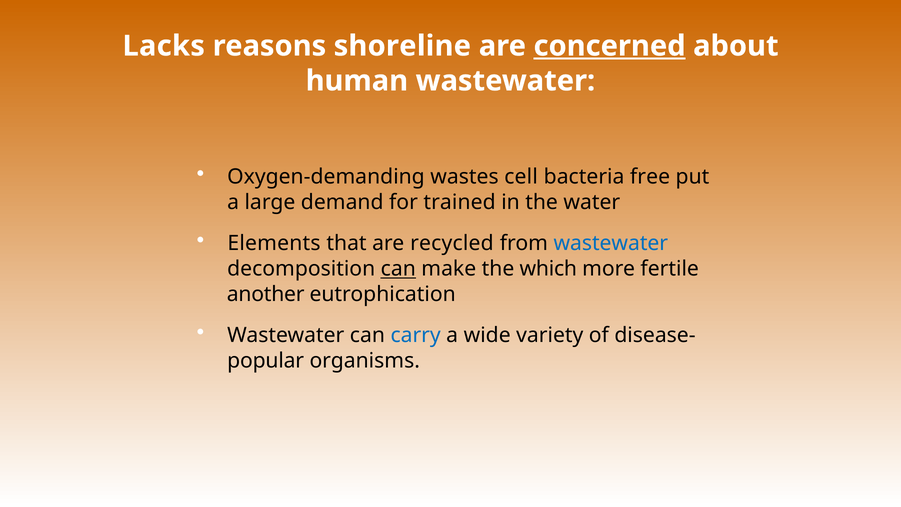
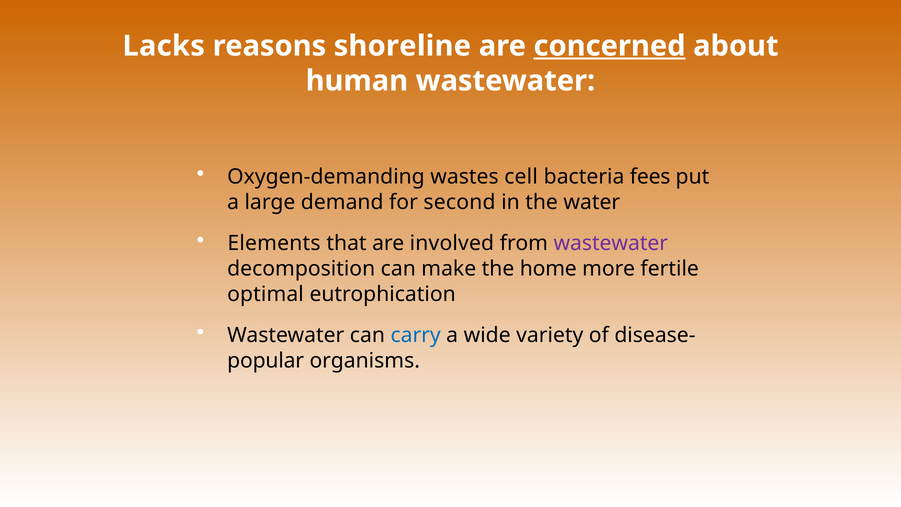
free: free -> fees
trained: trained -> second
recycled: recycled -> involved
wastewater at (611, 243) colour: blue -> purple
can at (398, 269) underline: present -> none
which: which -> home
another: another -> optimal
